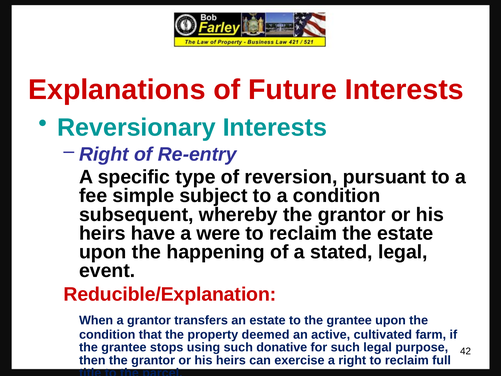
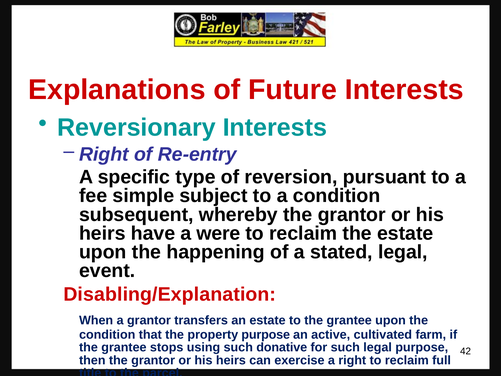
Reducible/Explanation: Reducible/Explanation -> Disabling/Explanation
property deemed: deemed -> purpose
